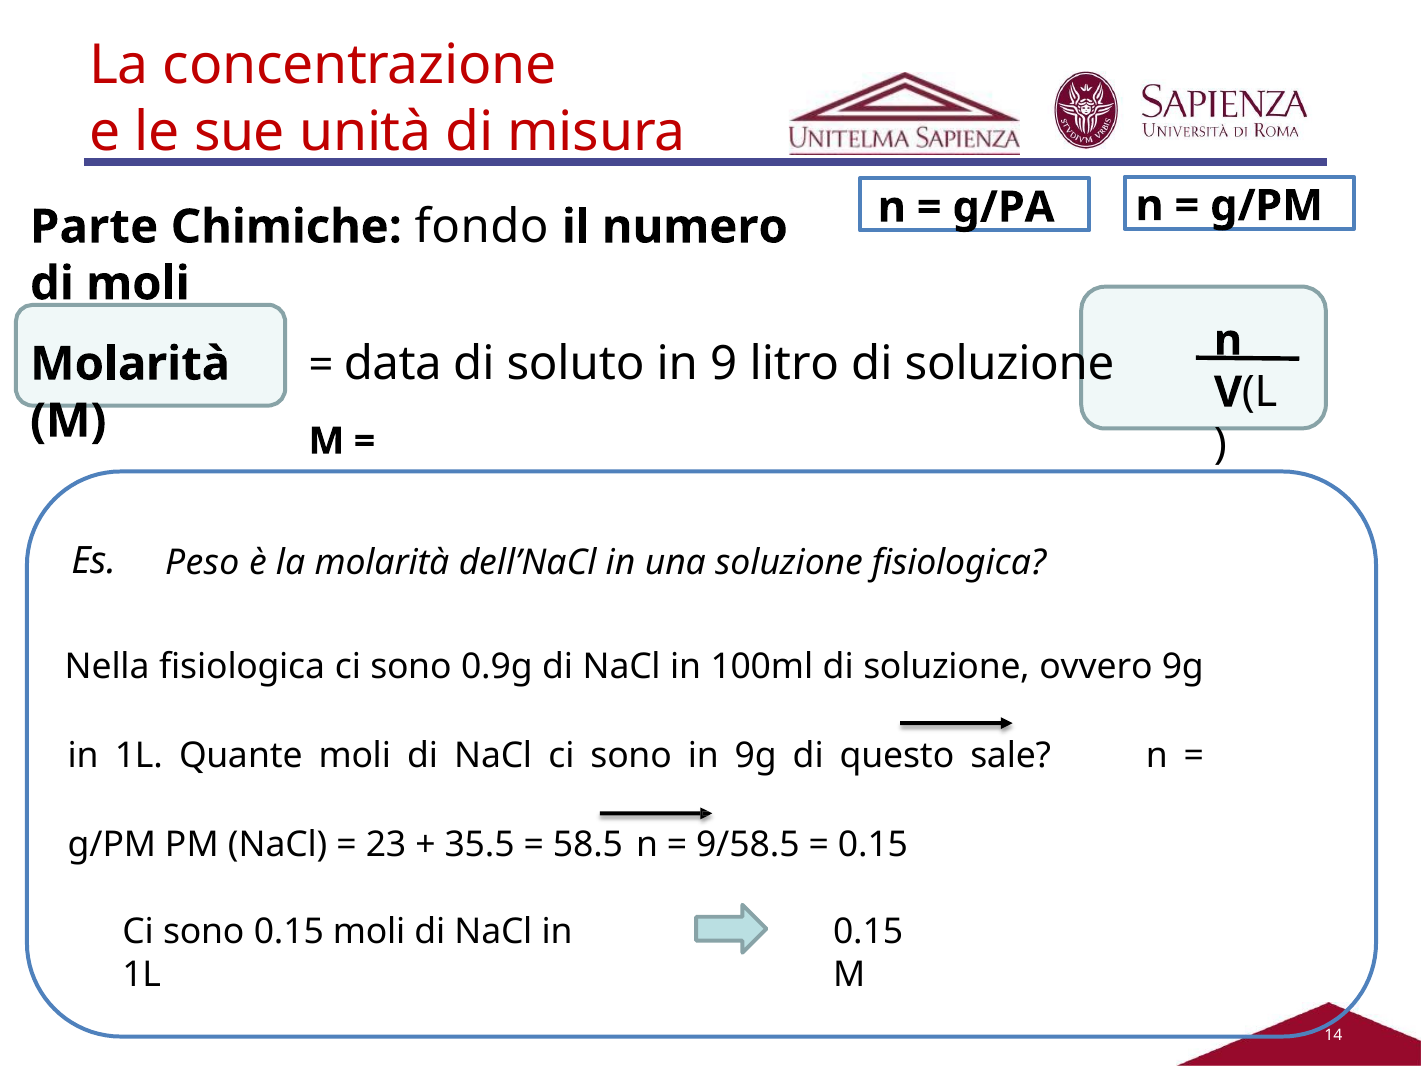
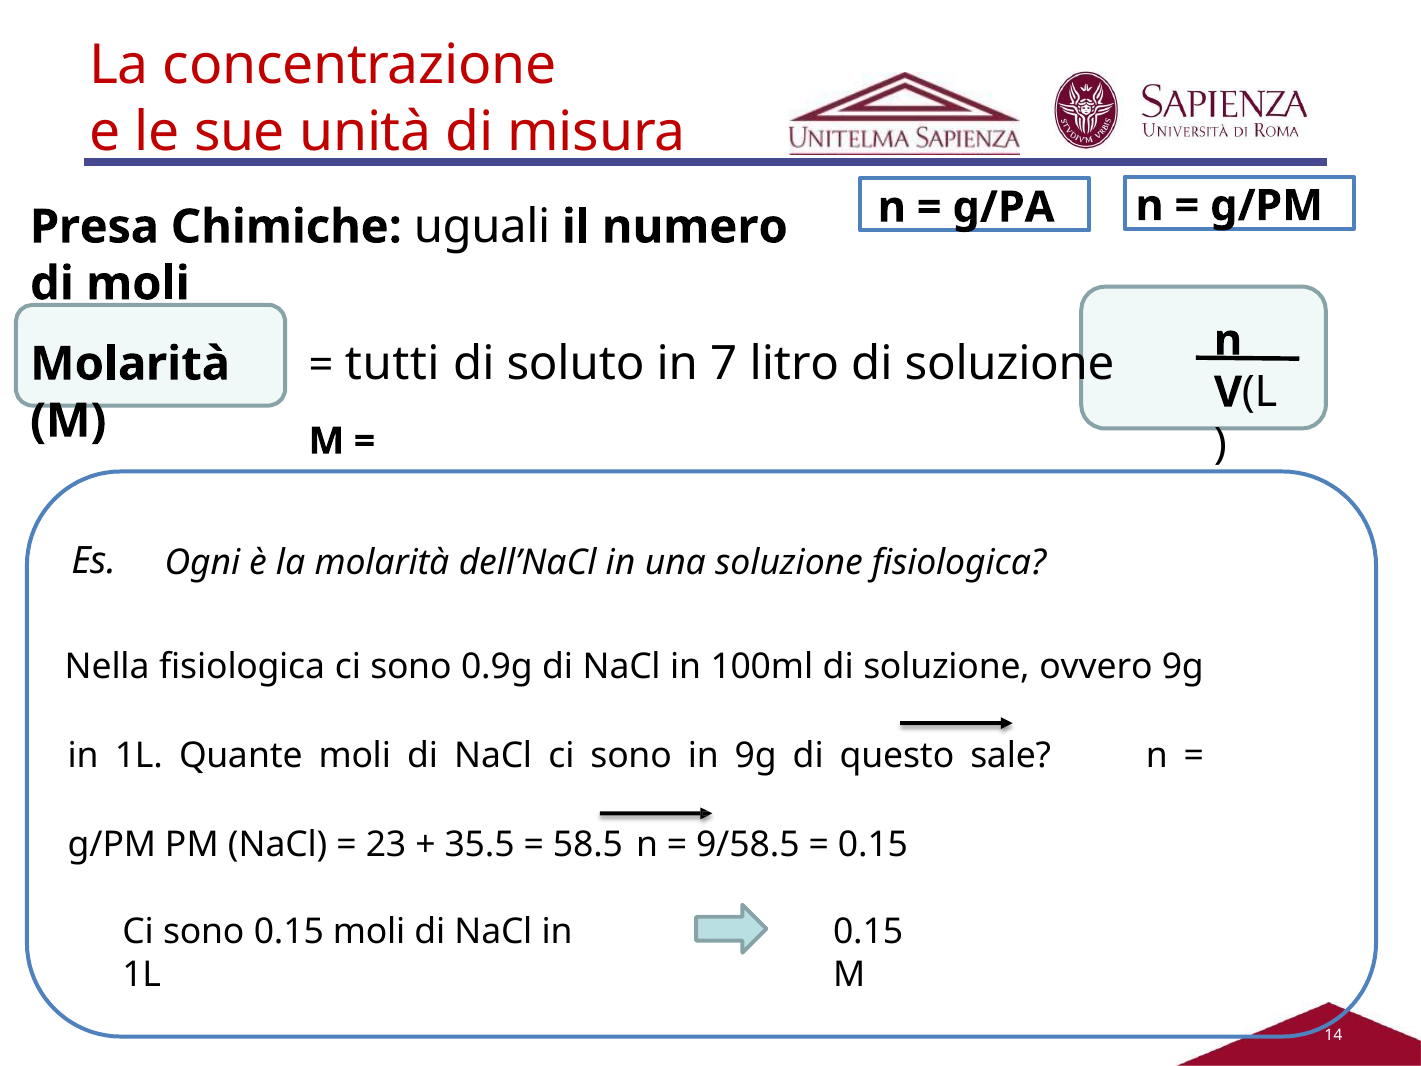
Parte: Parte -> Presa
fondo: fondo -> uguali
data: data -> tutti
9: 9 -> 7
Peso: Peso -> Ogni
